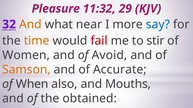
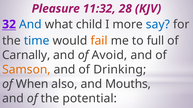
29: 29 -> 28
And at (30, 24) colour: orange -> blue
near: near -> child
time colour: orange -> blue
fail colour: red -> orange
stir: stir -> full
Women: Women -> Carnally
Accurate: Accurate -> Drinking
obtained: obtained -> potential
